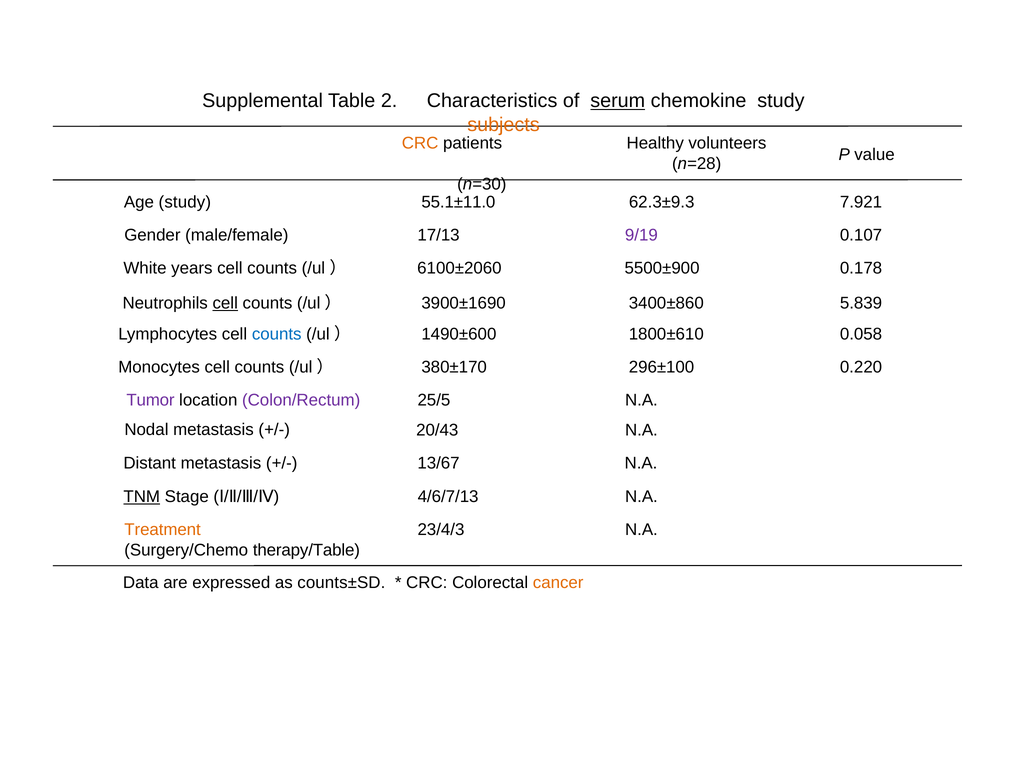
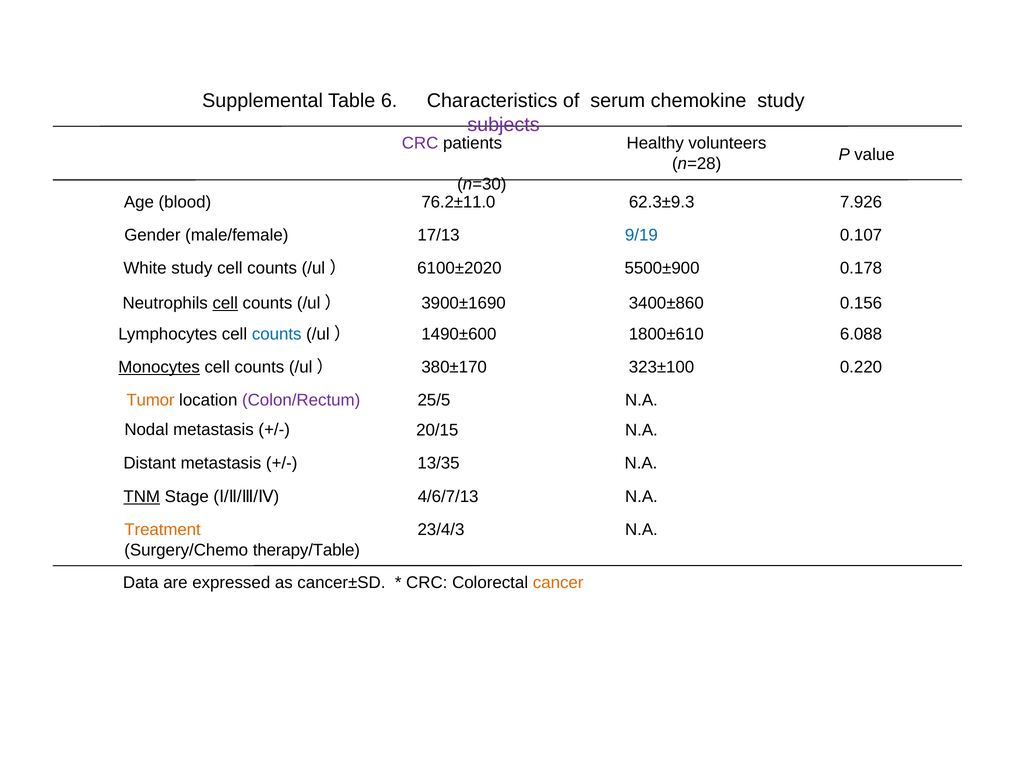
2: 2 -> 6
serum underline: present -> none
subjects colour: orange -> purple
CRC at (420, 143) colour: orange -> purple
Age study: study -> blood
55.1±11.0: 55.1±11.0 -> 76.2±11.0
7.921: 7.921 -> 7.926
9/19 colour: purple -> blue
White years: years -> study
6100±2060: 6100±2060 -> 6100±2020
5.839: 5.839 -> 0.156
0.058: 0.058 -> 6.088
Monocytes underline: none -> present
296±100: 296±100 -> 323±100
Tumor colour: purple -> orange
20/43: 20/43 -> 20/15
13/67: 13/67 -> 13/35
counts±SD: counts±SD -> cancer±SD
